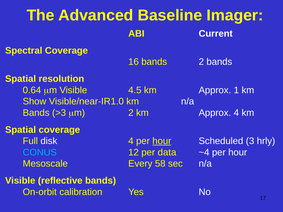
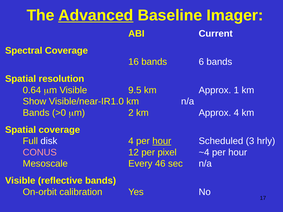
Advanced underline: none -> present
bands 2: 2 -> 6
4.5: 4.5 -> 9.5
>3: >3 -> >0
CONUS colour: light blue -> pink
data: data -> pixel
58: 58 -> 46
